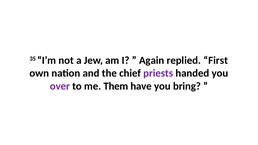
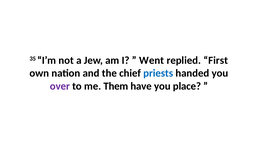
Again: Again -> Went
priests colour: purple -> blue
bring: bring -> place
